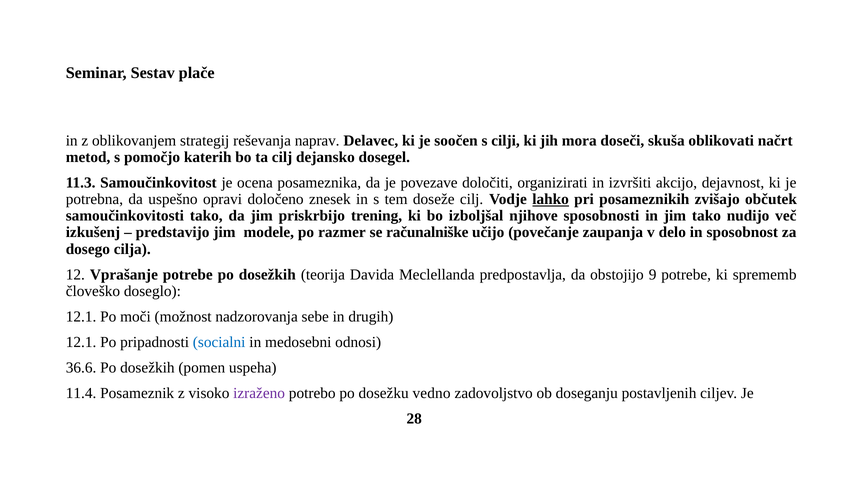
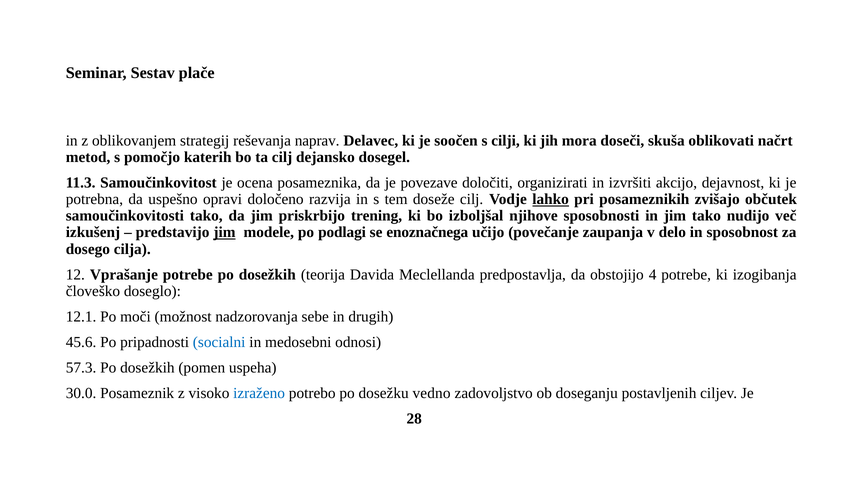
znesek: znesek -> razvija
jim at (225, 232) underline: none -> present
razmer: razmer -> podlagi
računalniške: računalniške -> enoznačnega
9: 9 -> 4
sprememb: sprememb -> izogibanja
12.1 at (81, 342): 12.1 -> 45.6
36.6: 36.6 -> 57.3
11.4: 11.4 -> 30.0
izraženo colour: purple -> blue
